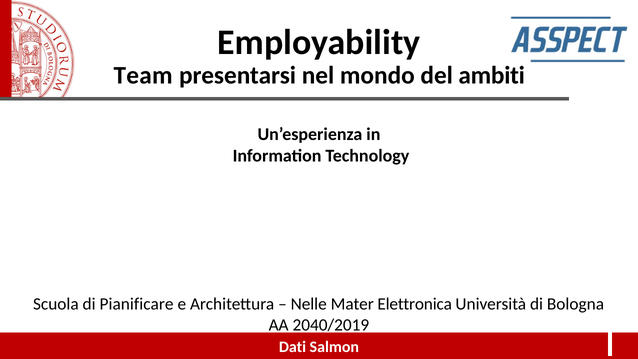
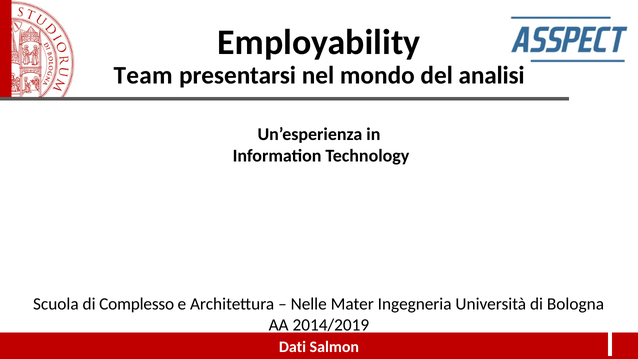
ambiti: ambiti -> analisi
Pianificare: Pianificare -> Complesso
Elettronica: Elettronica -> Ingegneria
2040/2019: 2040/2019 -> 2014/2019
